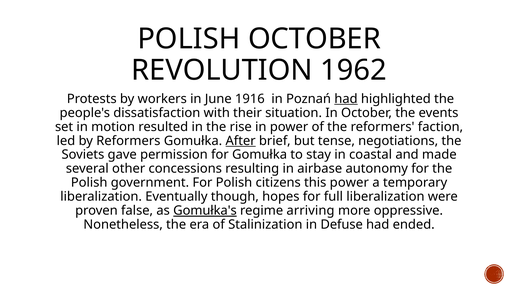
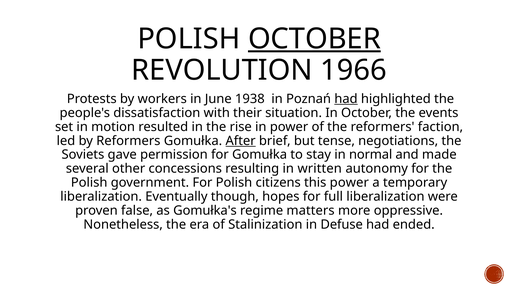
OCTOBER at (314, 39) underline: none -> present
1962: 1962 -> 1966
1916: 1916 -> 1938
coastal: coastal -> normal
airbase: airbase -> written
Gomułka's underline: present -> none
arriving: arriving -> matters
